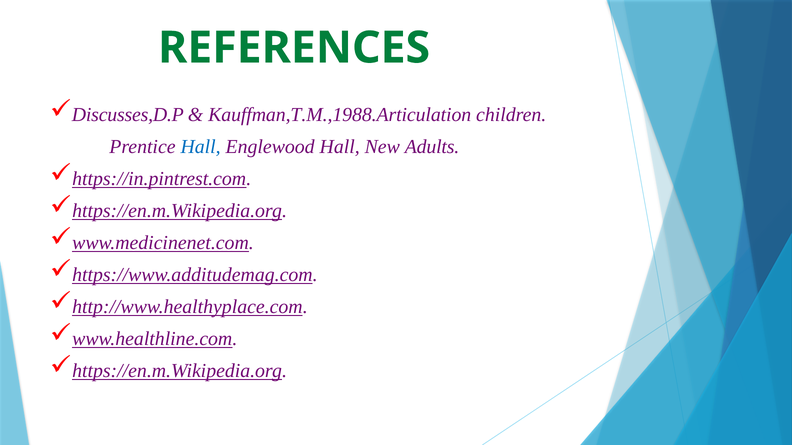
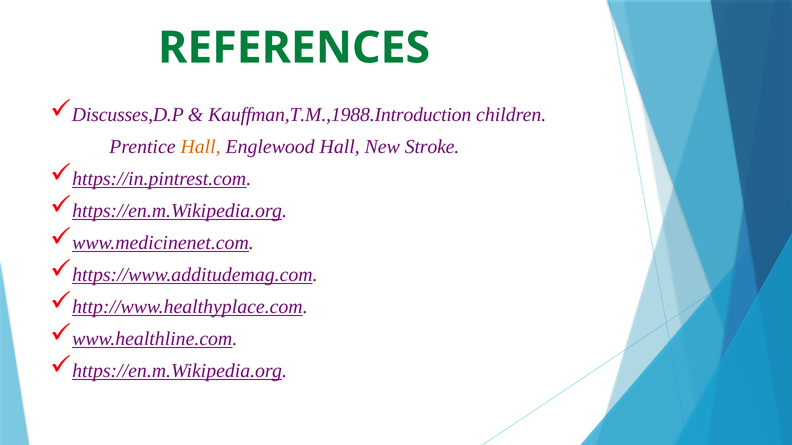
Kauffman,T.M.,1988.Articulation: Kauffman,T.M.,1988.Articulation -> Kauffman,T.M.,1988.Introduction
Hall at (201, 147) colour: blue -> orange
Adults: Adults -> Stroke
